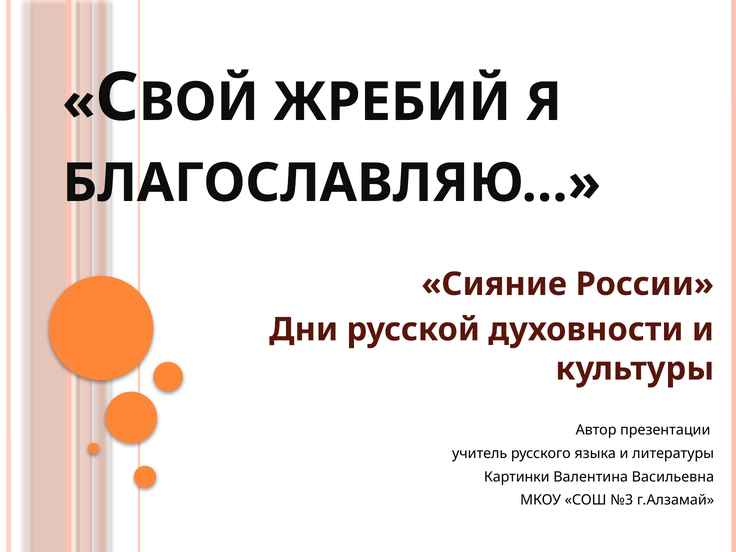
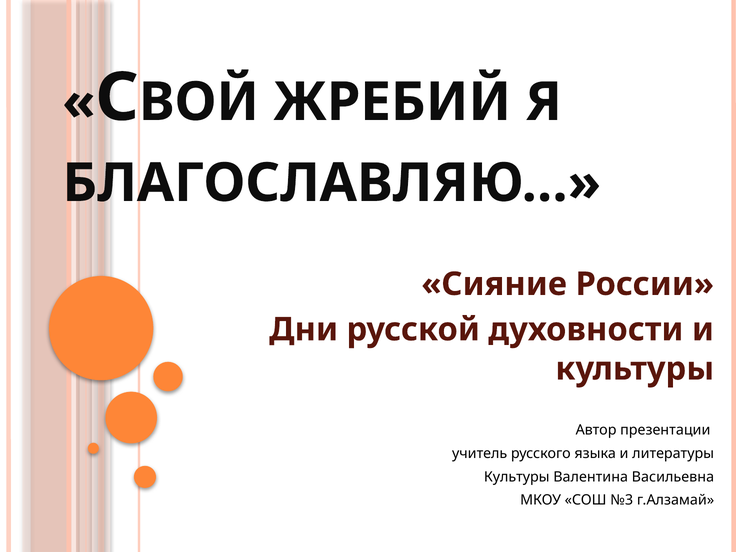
Картинки at (517, 477): Картинки -> Культуры
